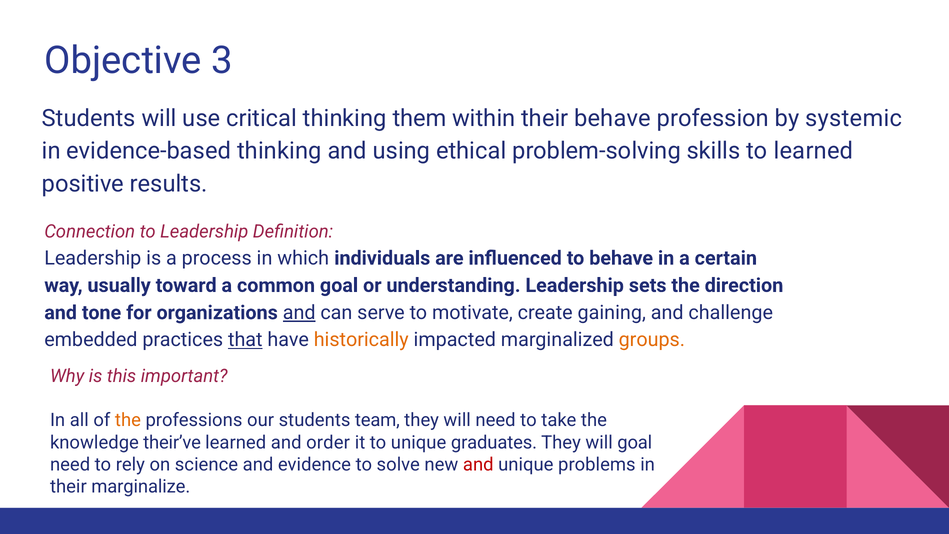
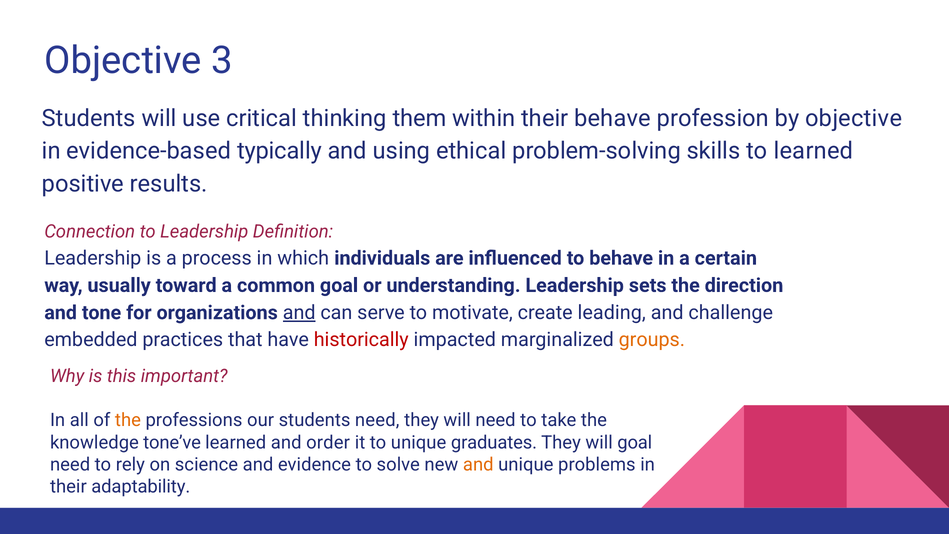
by systemic: systemic -> objective
evidence-based thinking: thinking -> typically
gaining: gaining -> leading
that underline: present -> none
historically colour: orange -> red
students team: team -> need
their’ve: their’ve -> tone’ve
and at (478, 465) colour: red -> orange
marginalize: marginalize -> adaptability
